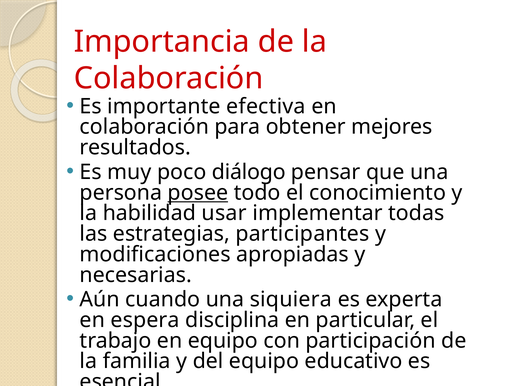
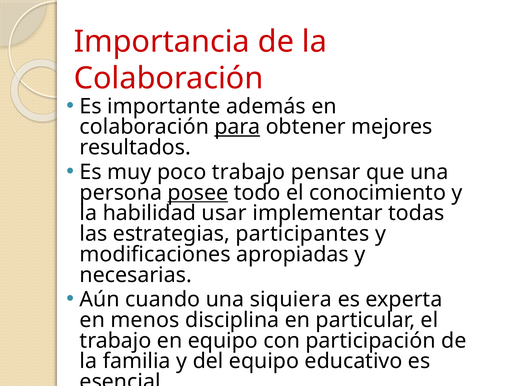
efectiva: efectiva -> además
para underline: none -> present
poco diálogo: diálogo -> trabajo
espera: espera -> menos
